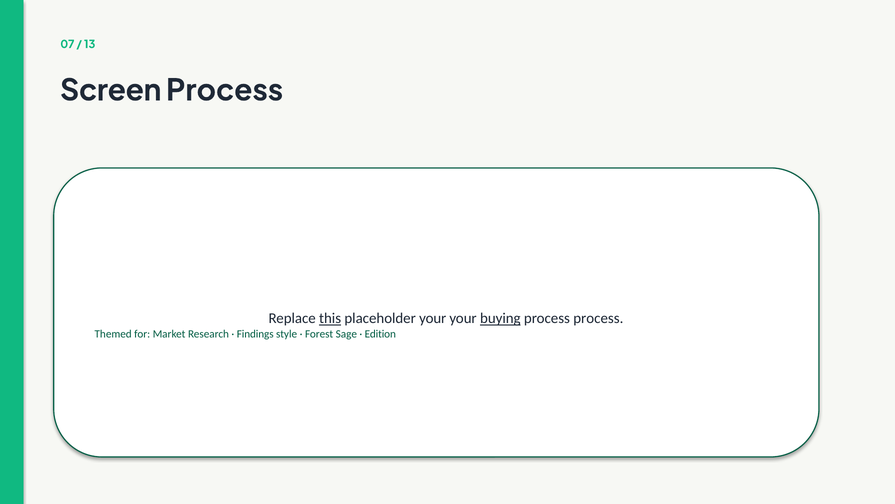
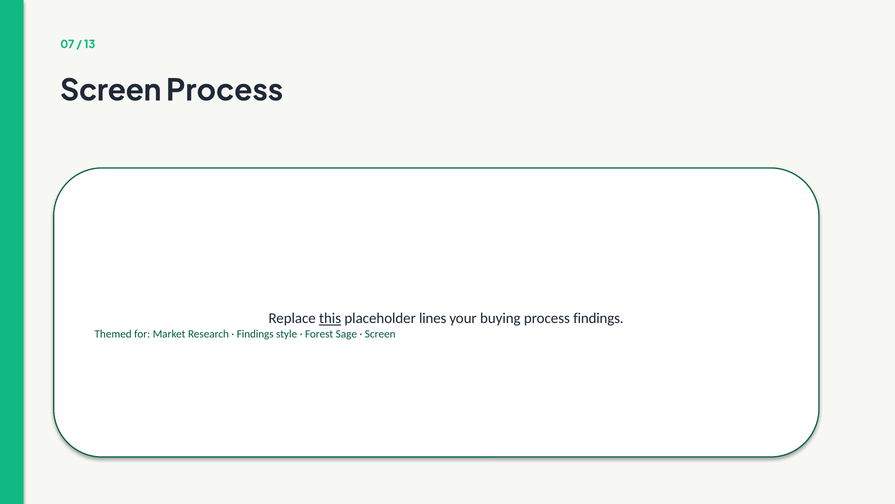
placeholder your: your -> lines
buying underline: present -> none
process process: process -> findings
Edition at (380, 334): Edition -> Screen
